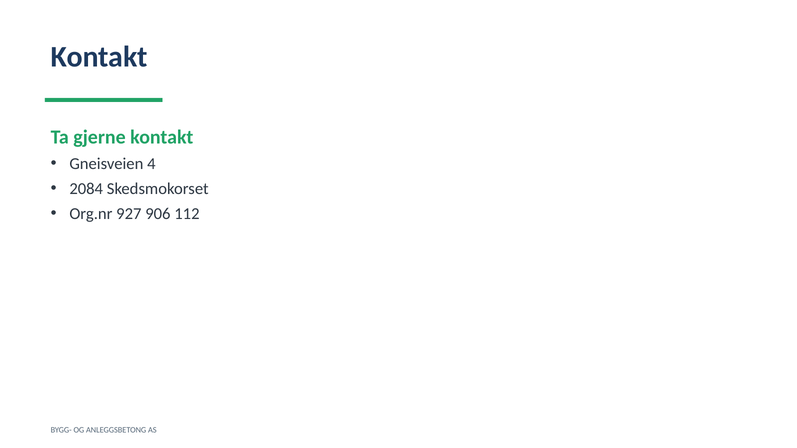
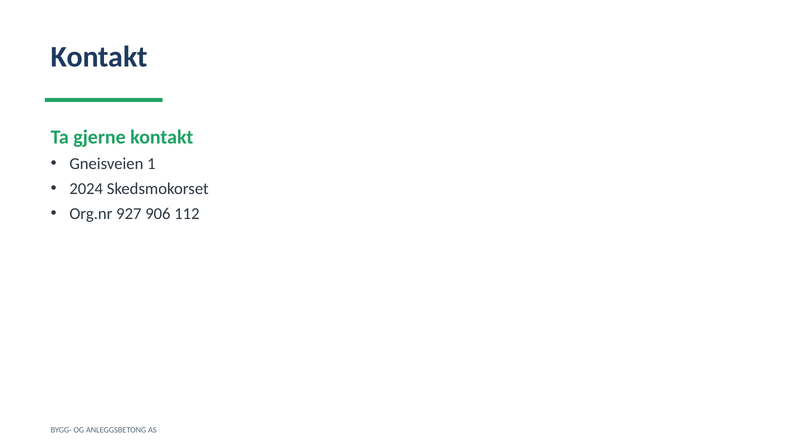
4: 4 -> 1
2084: 2084 -> 2024
